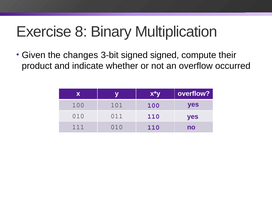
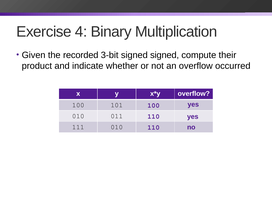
8: 8 -> 4
changes: changes -> recorded
